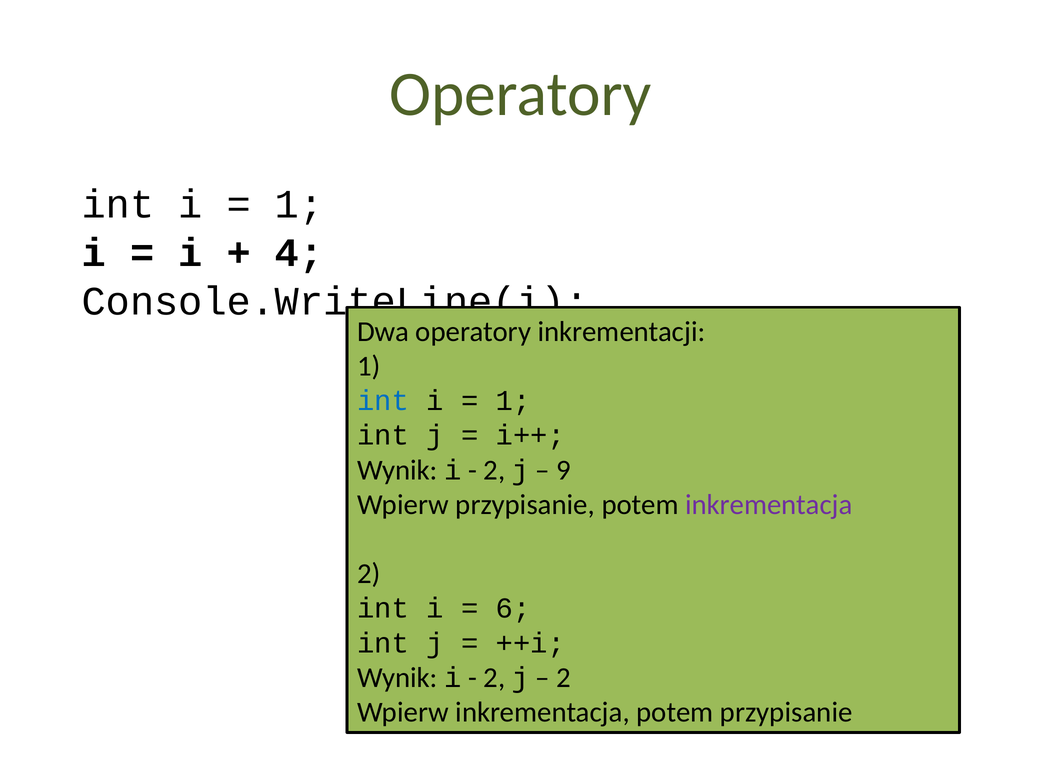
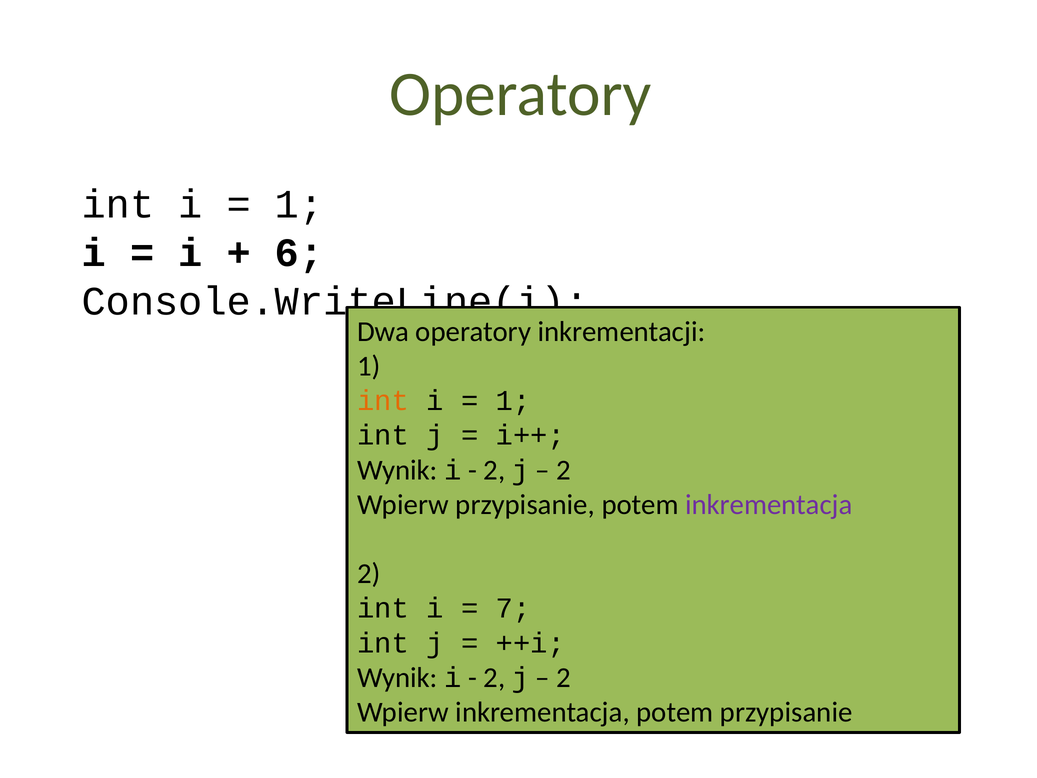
4: 4 -> 6
int at (383, 401) colour: blue -> orange
9 at (564, 470): 9 -> 2
6: 6 -> 7
